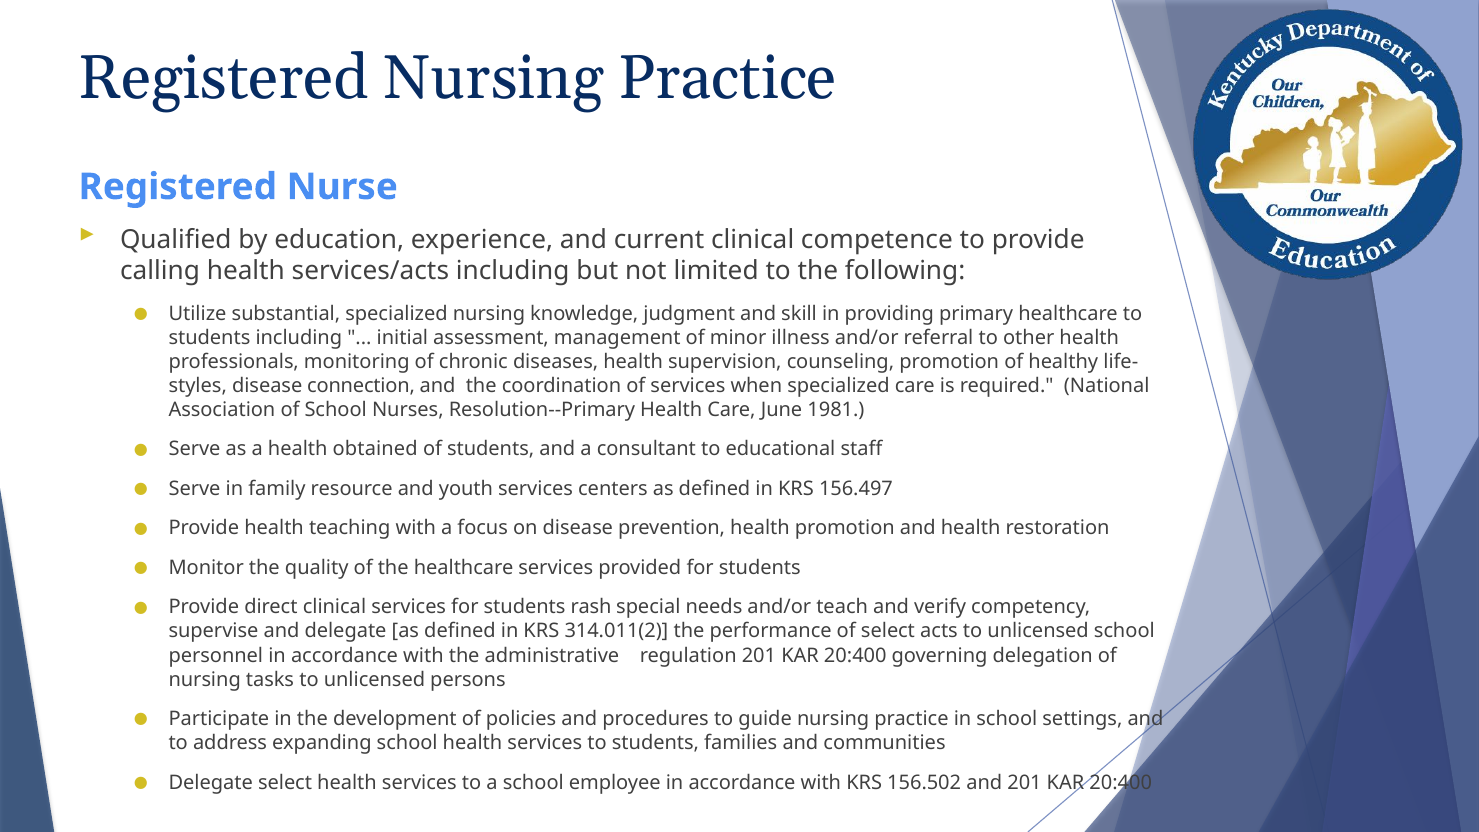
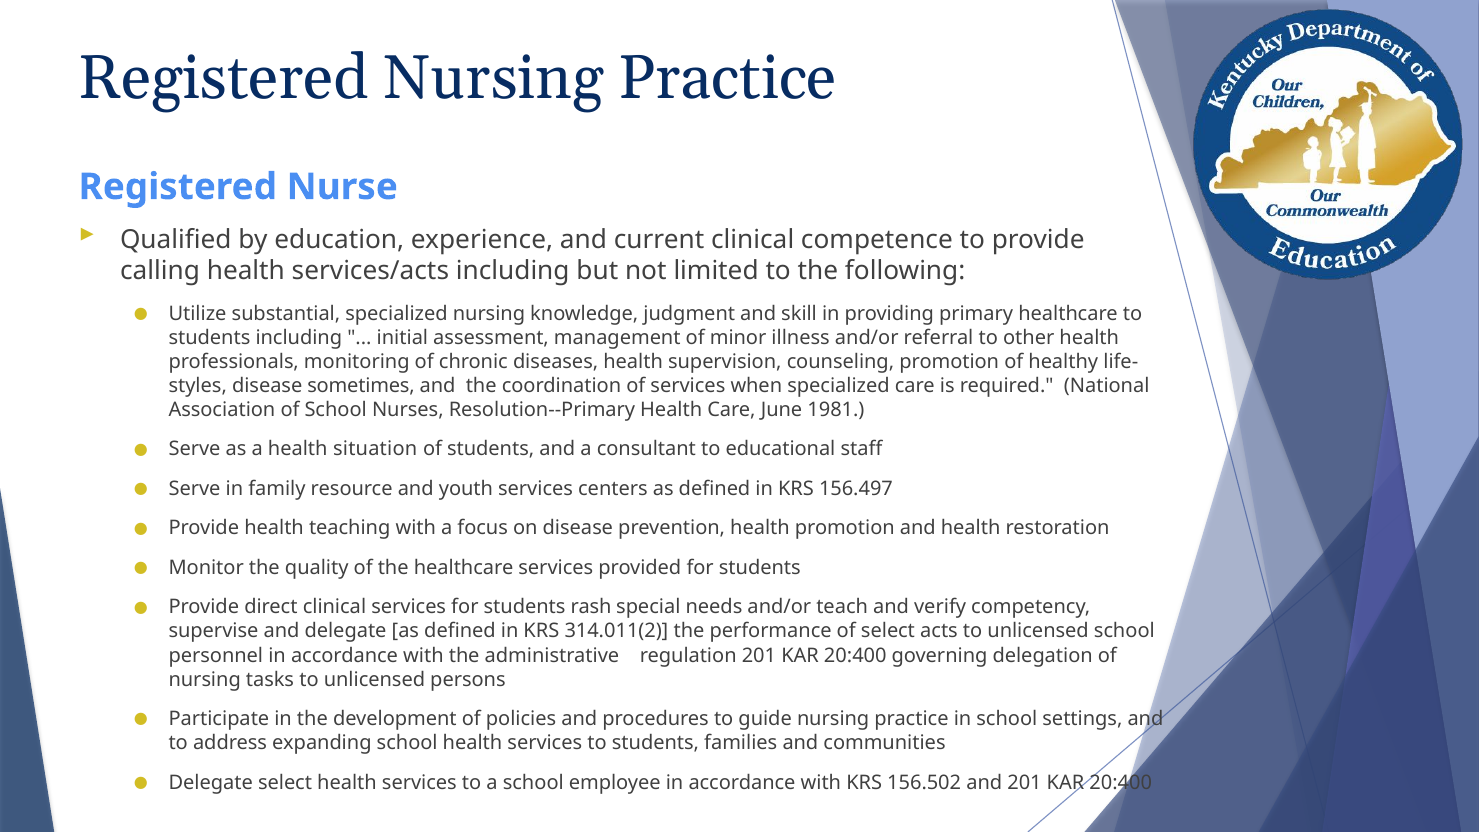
connection: connection -> sometimes
obtained: obtained -> situation
